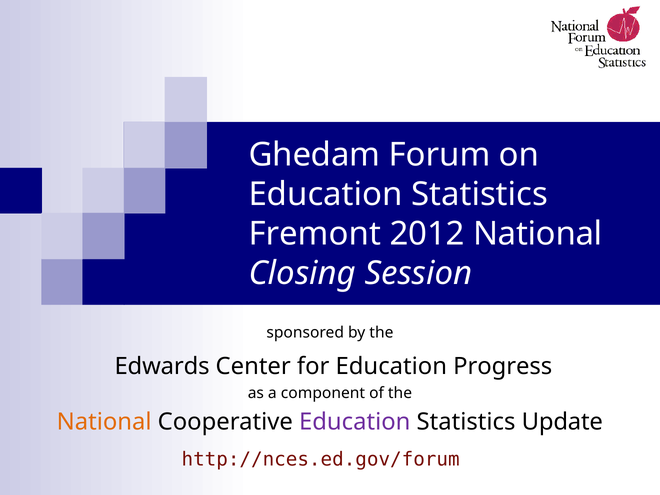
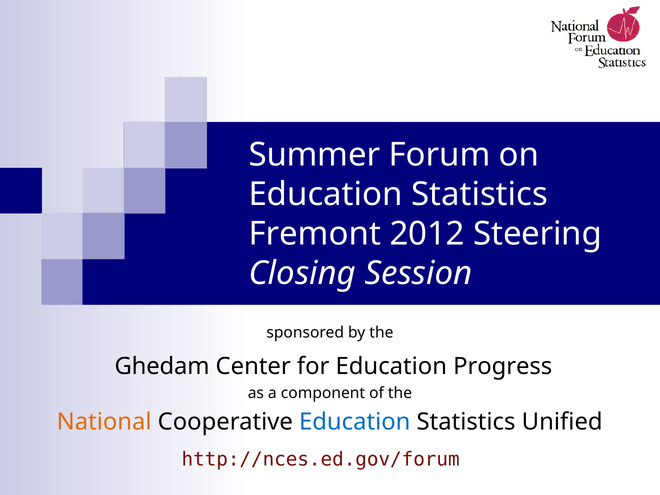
Ghedam: Ghedam -> Summer
2012 National: National -> Steering
Edwards: Edwards -> Ghedam
Education at (355, 422) colour: purple -> blue
Update: Update -> Unified
